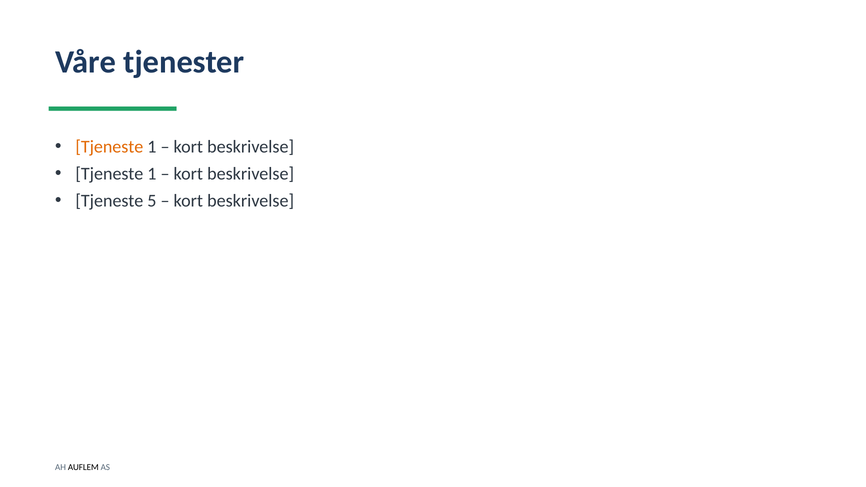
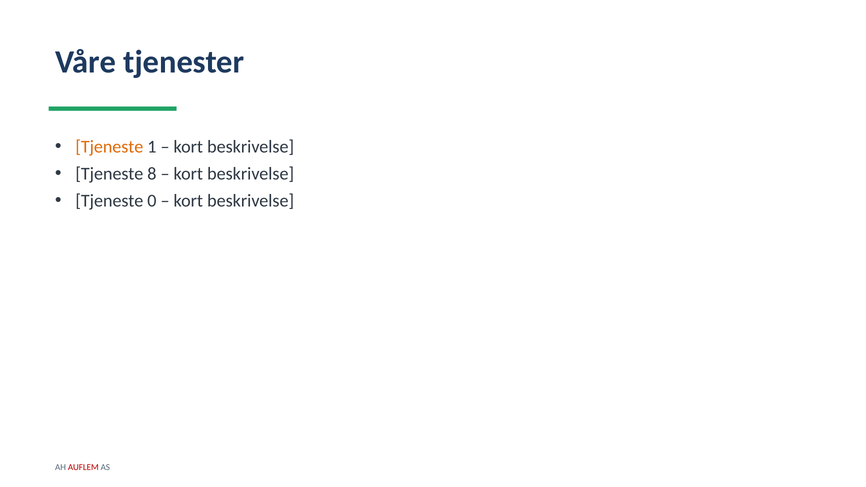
1 at (152, 174): 1 -> 8
5: 5 -> 0
AUFLEM colour: black -> red
